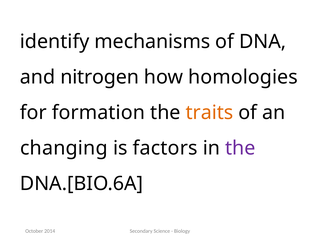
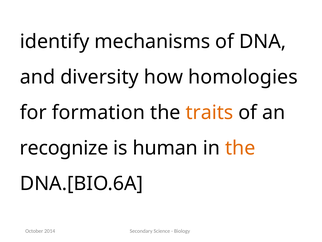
nitrogen: nitrogen -> diversity
changing: changing -> recognize
factors: factors -> human
the at (240, 148) colour: purple -> orange
